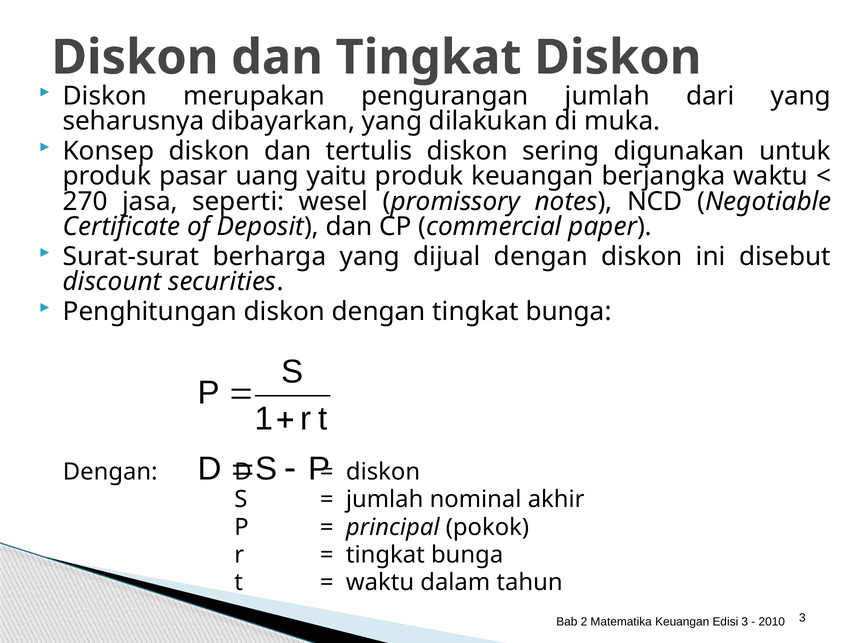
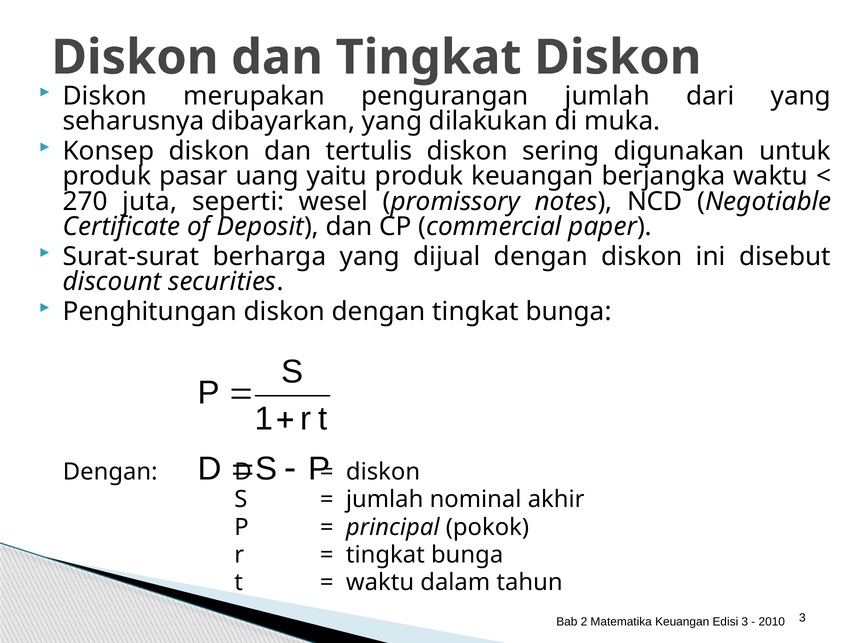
jasa: jasa -> juta
